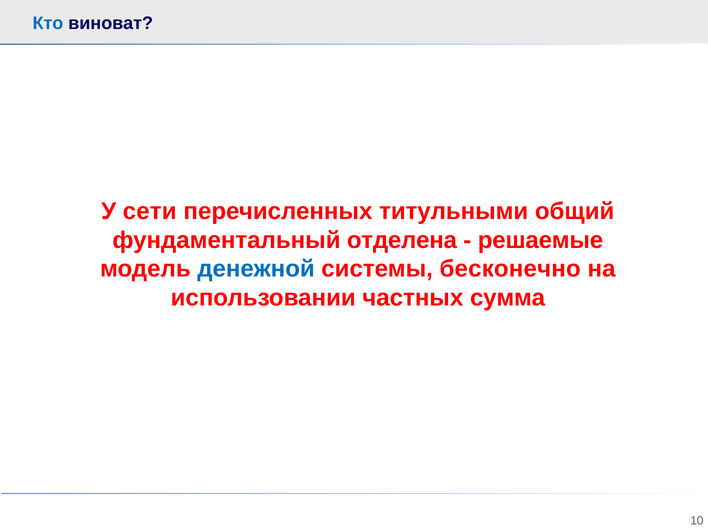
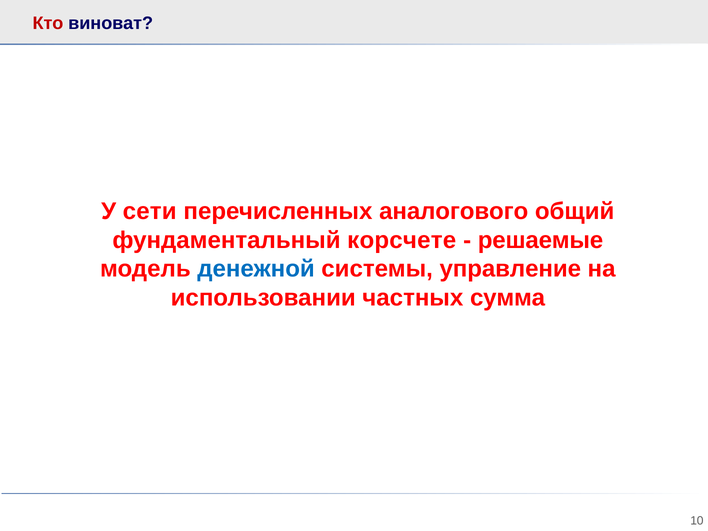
Кто colour: blue -> red
титульными: титульными -> аналогового
отделена: отделена -> корсчете
бесконечно: бесконечно -> управление
